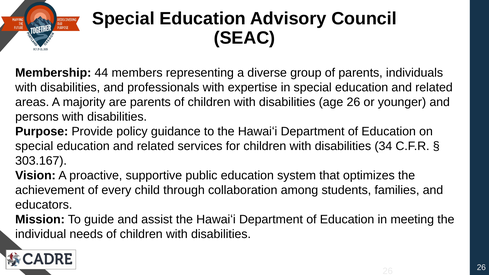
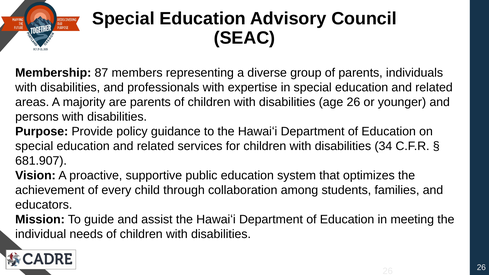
44: 44 -> 87
303.167: 303.167 -> 681.907
